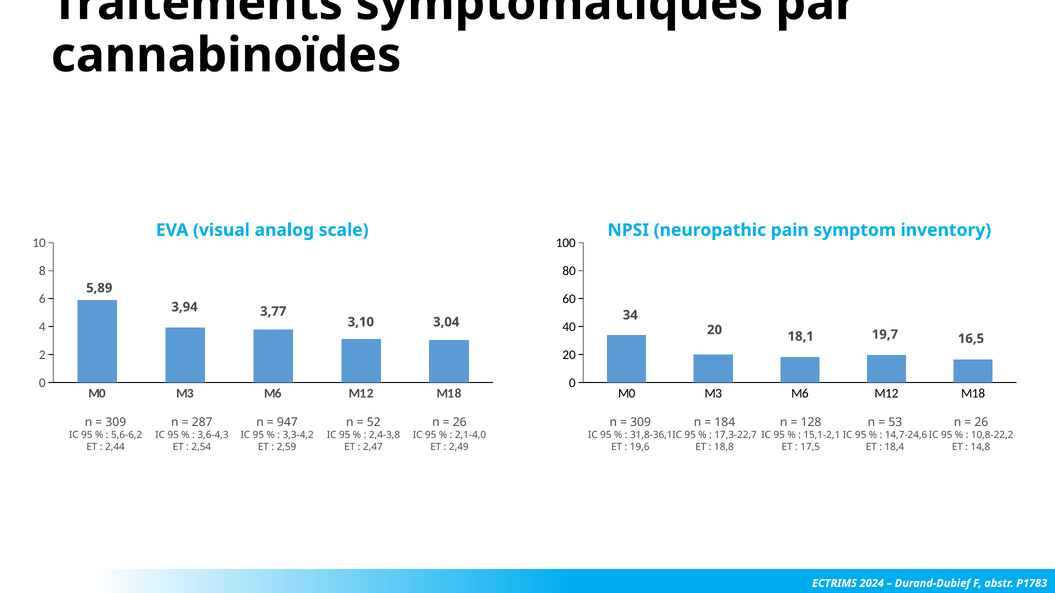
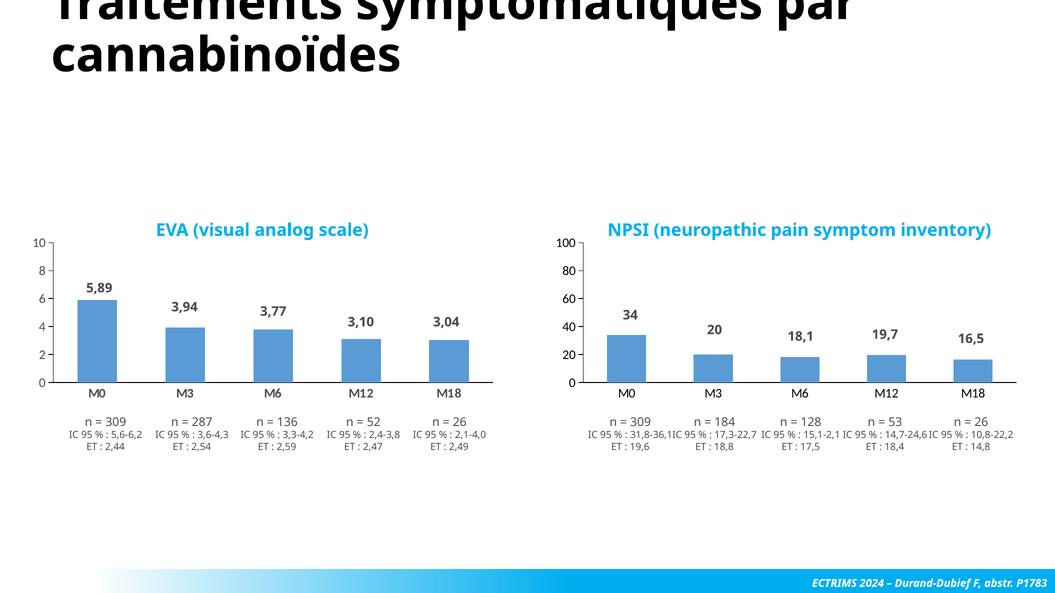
947: 947 -> 136
